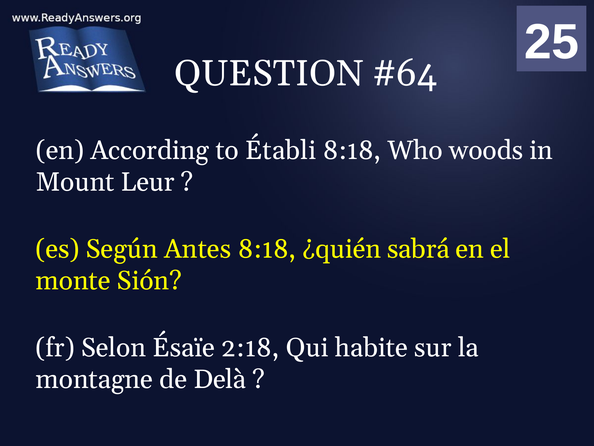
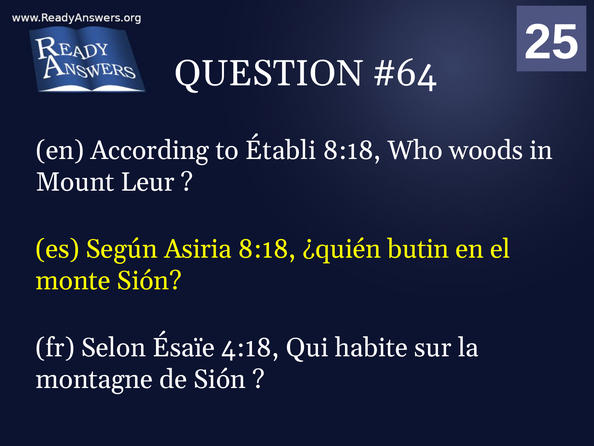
Antes: Antes -> Asiria
sabrá: sabrá -> butin
2:18: 2:18 -> 4:18
de Delà: Delà -> Sión
